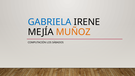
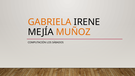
GABRIELA colour: blue -> orange
